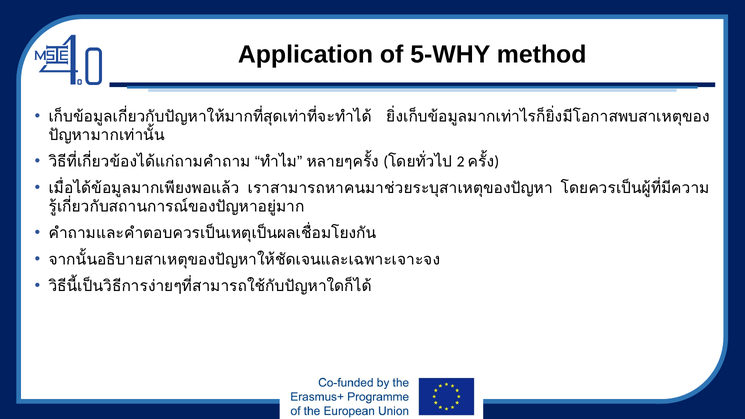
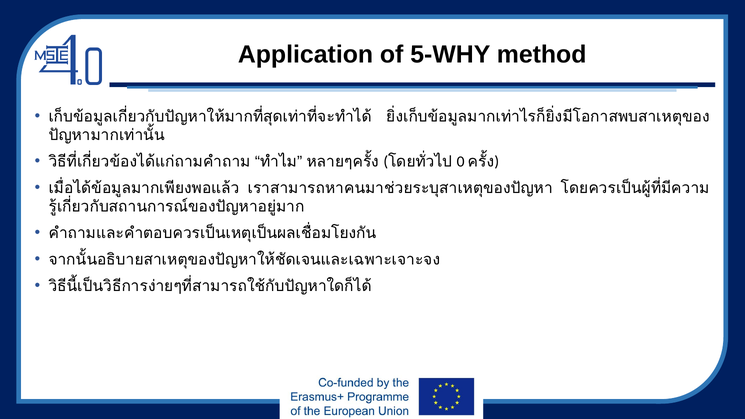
2: 2 -> 0
